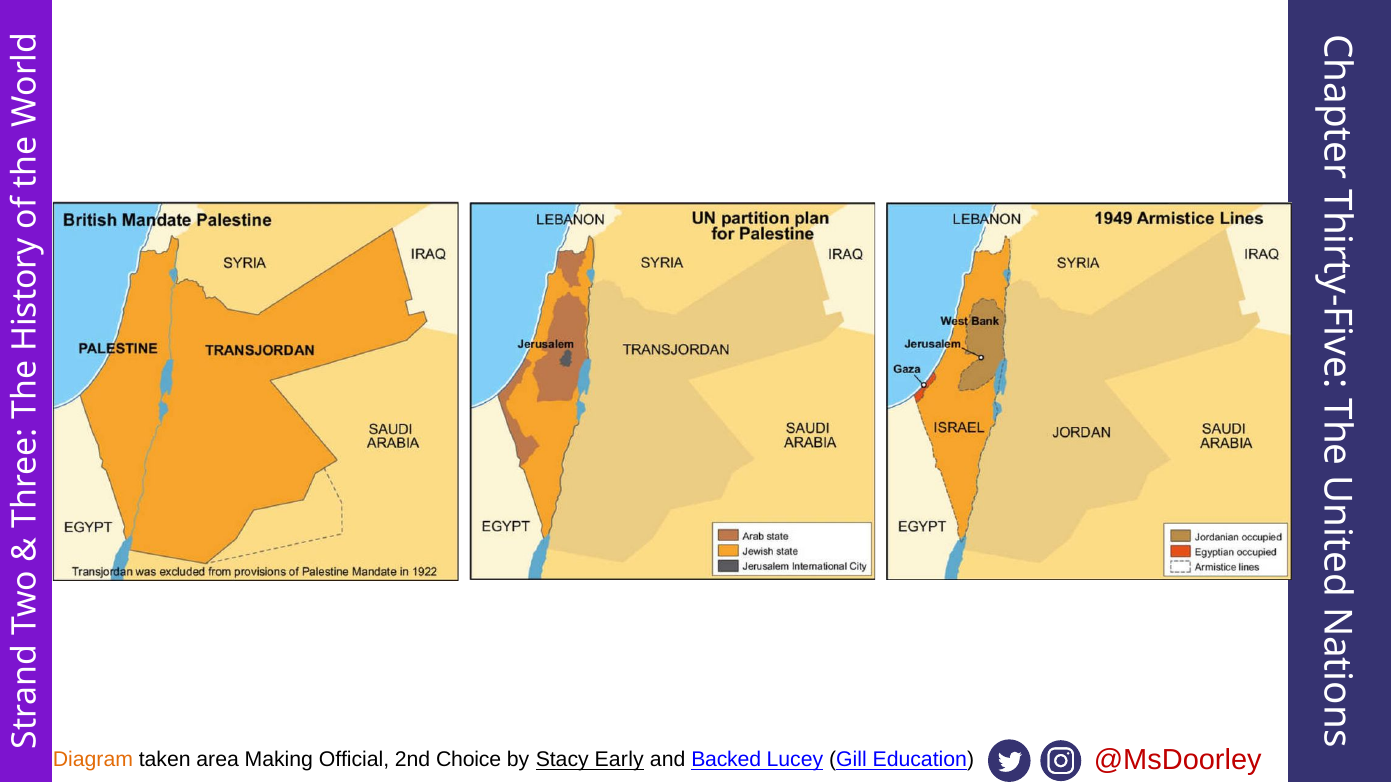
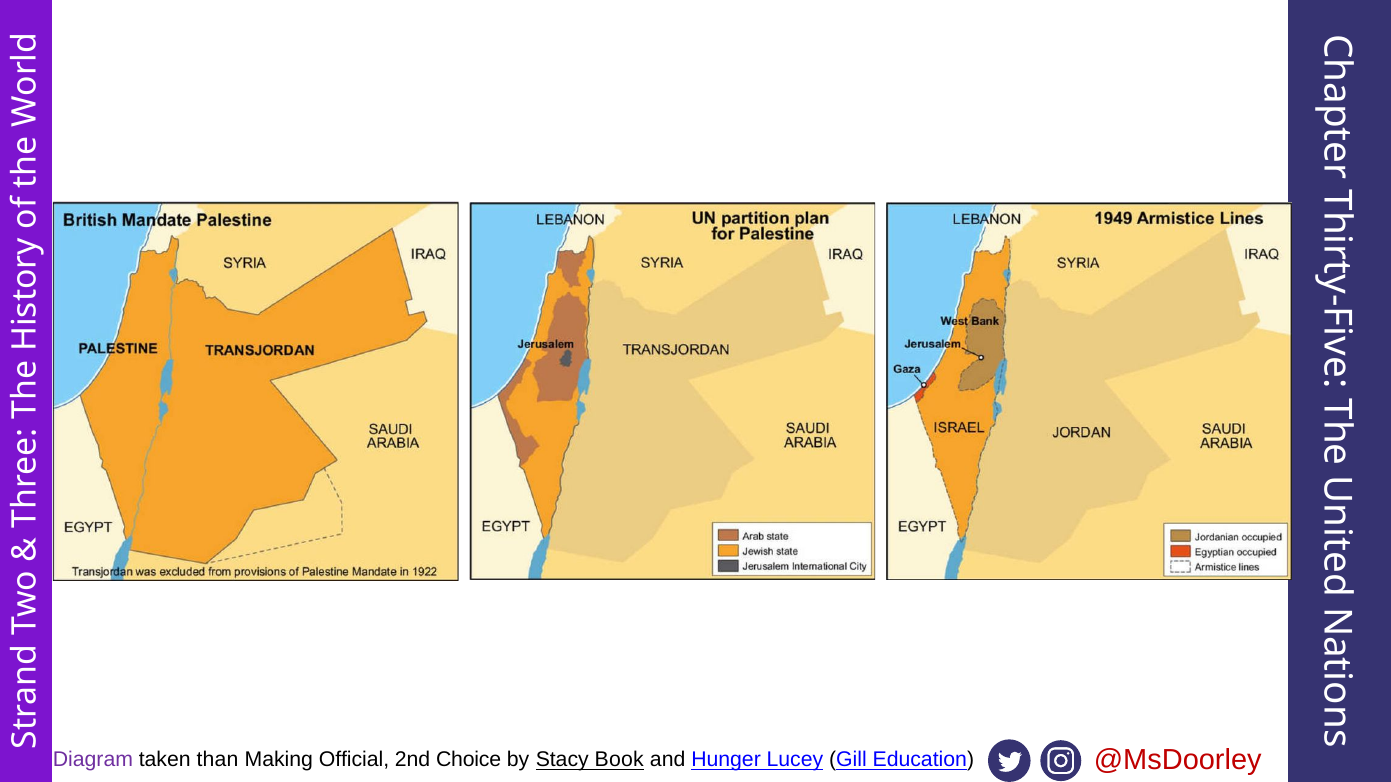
Diagram colour: orange -> purple
area: area -> than
Early: Early -> Book
Backed: Backed -> Hunger
